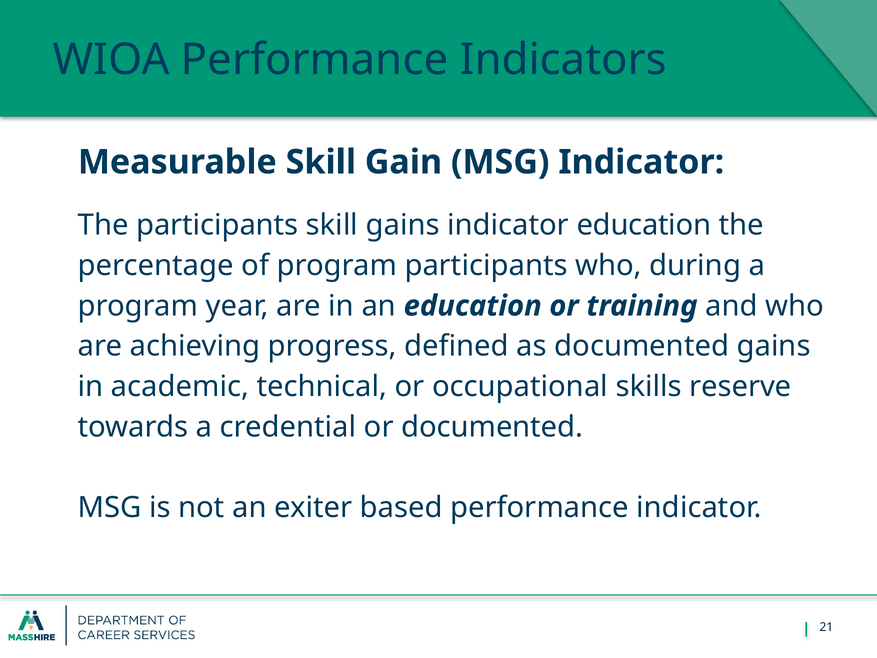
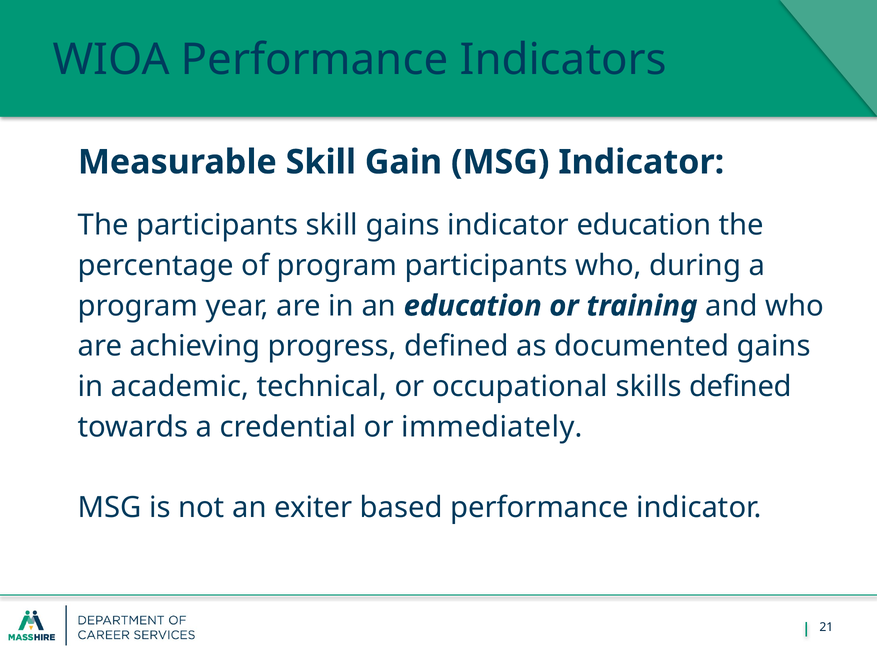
skills reserve: reserve -> defined
or documented: documented -> immediately
